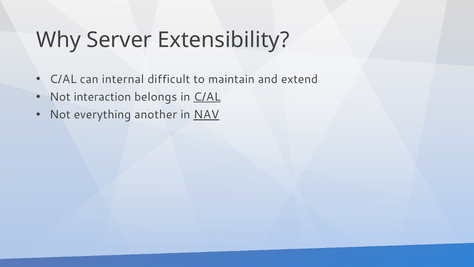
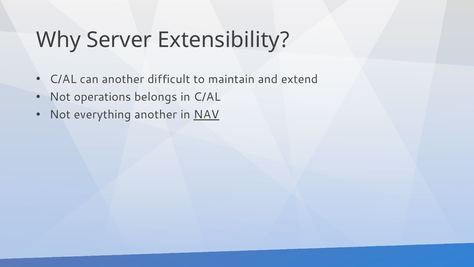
can internal: internal -> another
interaction: interaction -> operations
C/AL at (207, 97) underline: present -> none
